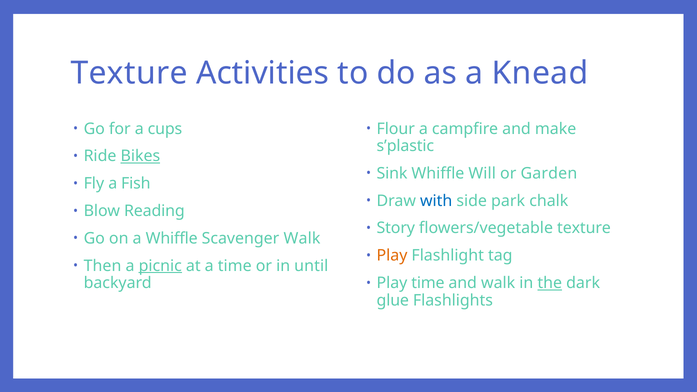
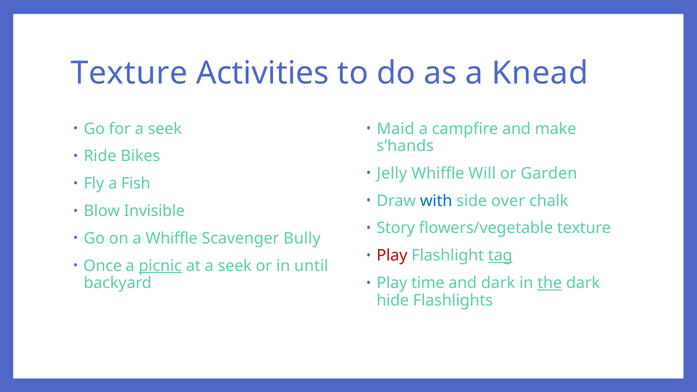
for a cups: cups -> seek
Flour: Flour -> Maid
s’plastic: s’plastic -> s’hands
Bikes underline: present -> none
Sink: Sink -> Jelly
park: park -> over
Reading: Reading -> Invisible
Scavenger Walk: Walk -> Bully
Play at (392, 256) colour: orange -> red
tag underline: none -> present
Then: Then -> Once
at a time: time -> seek
and walk: walk -> dark
glue: glue -> hide
